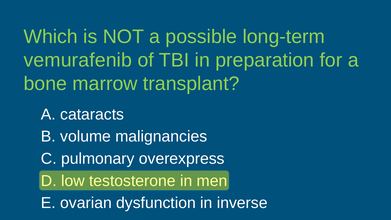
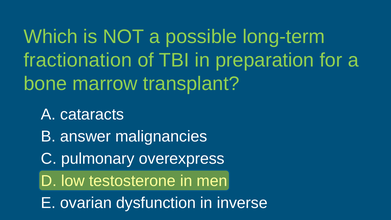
vemurafenib: vemurafenib -> fractionation
volume: volume -> answer
